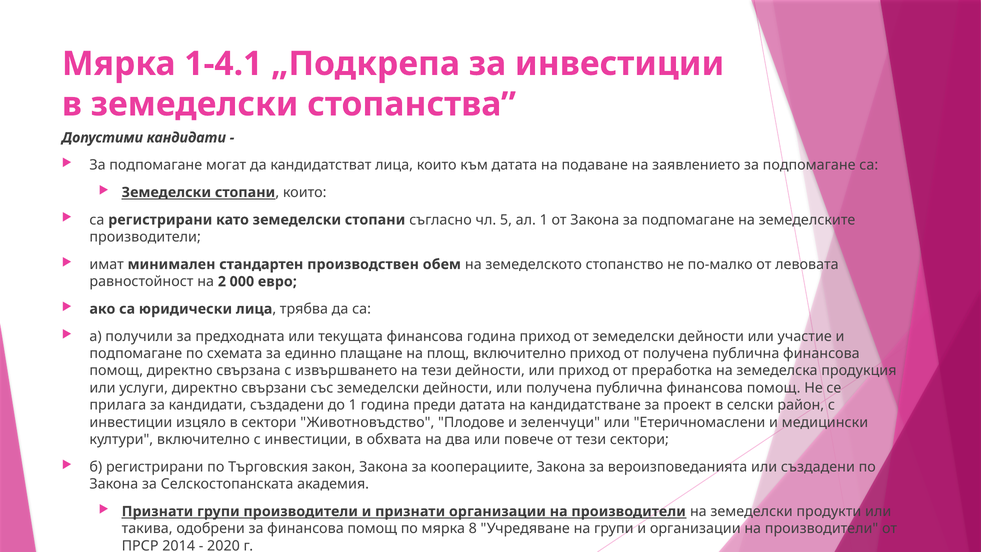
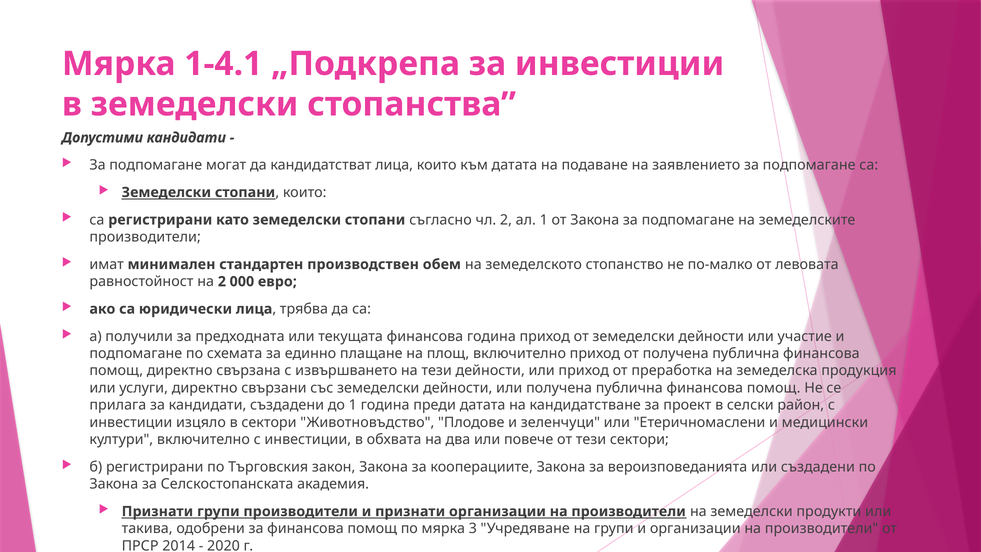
чл 5: 5 -> 2
8: 8 -> 3
